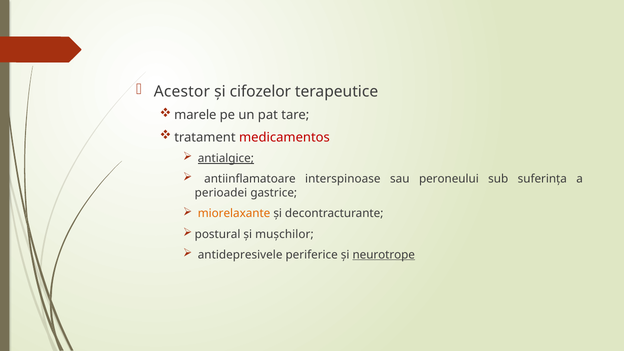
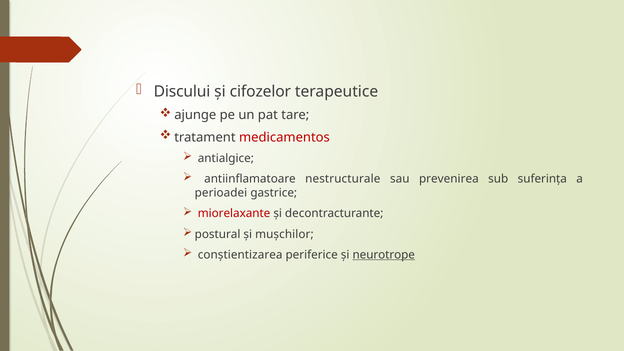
Acestor: Acestor -> Discului
marele: marele -> ajunge
antialgice underline: present -> none
interspinoase: interspinoase -> nestructurale
peroneului: peroneului -> prevenirea
miorelaxante colour: orange -> red
antidepresivele: antidepresivele -> conștientizarea
